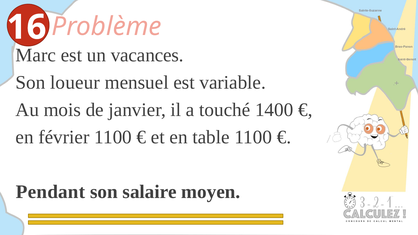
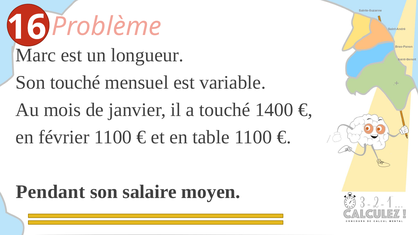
vacances: vacances -> longueur
Son loueur: loueur -> touché
